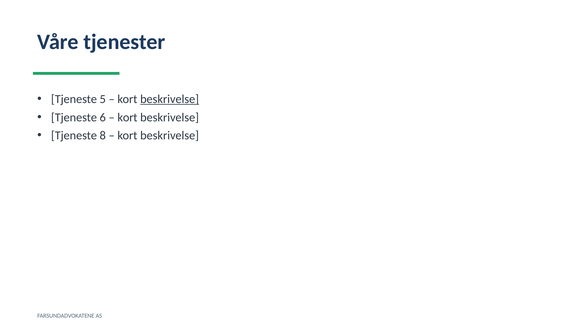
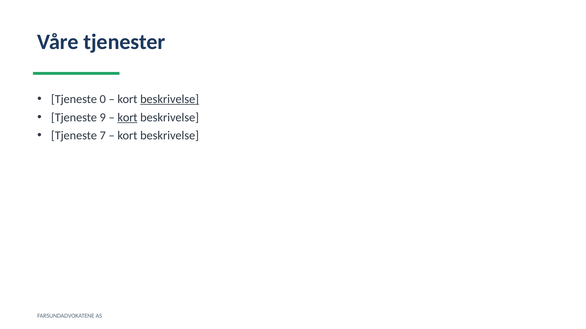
5: 5 -> 0
6: 6 -> 9
kort at (127, 118) underline: none -> present
8: 8 -> 7
